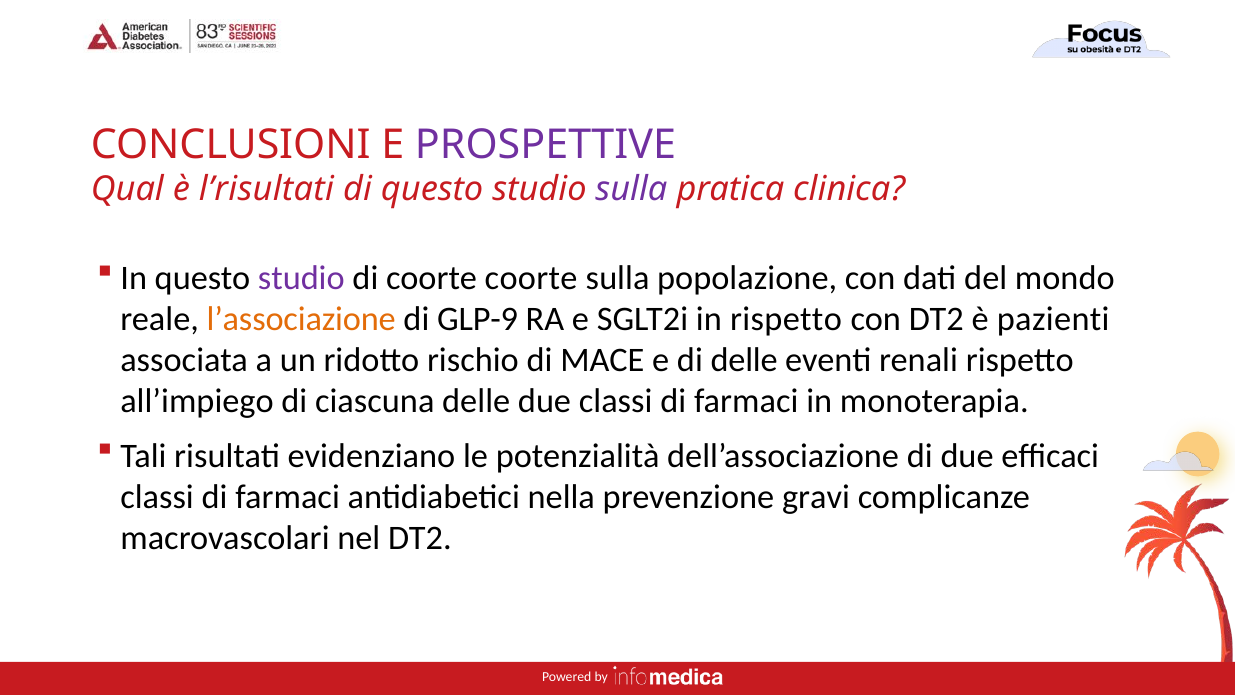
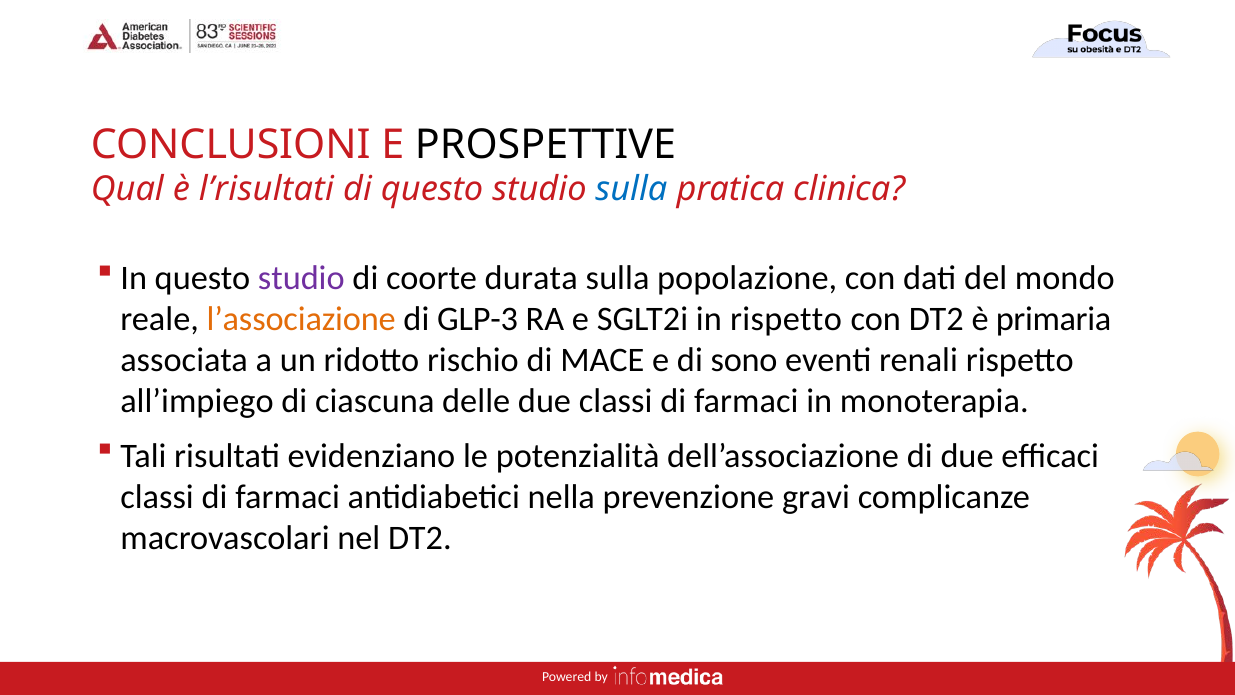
PROSPETTIVE colour: purple -> black
sulla at (631, 189) colour: purple -> blue
coorte coorte: coorte -> durata
GLP-9: GLP-9 -> GLP-3
pazienti: pazienti -> primaria
di delle: delle -> sono
